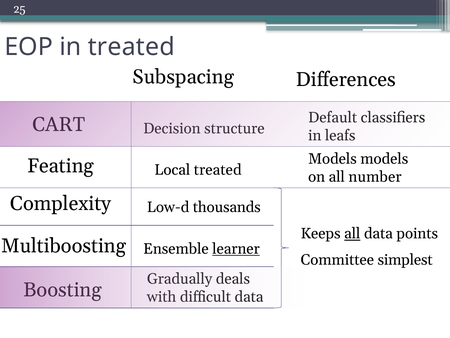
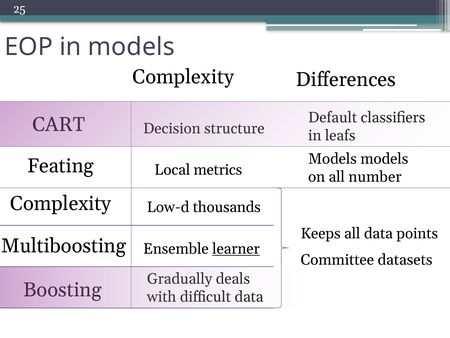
in treated: treated -> models
Subspacing at (183, 77): Subspacing -> Complexity
Local treated: treated -> metrics
all at (352, 233) underline: present -> none
simplest: simplest -> datasets
